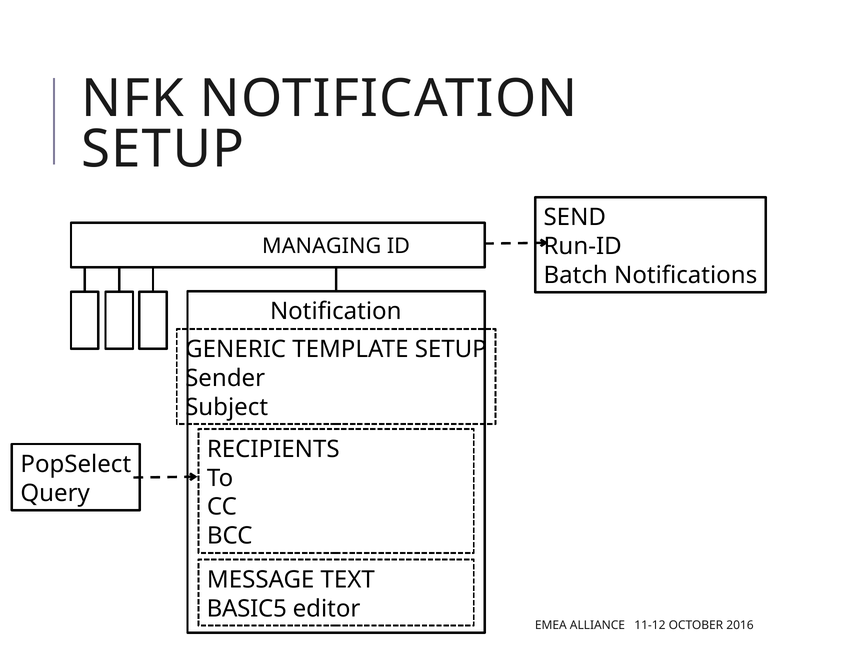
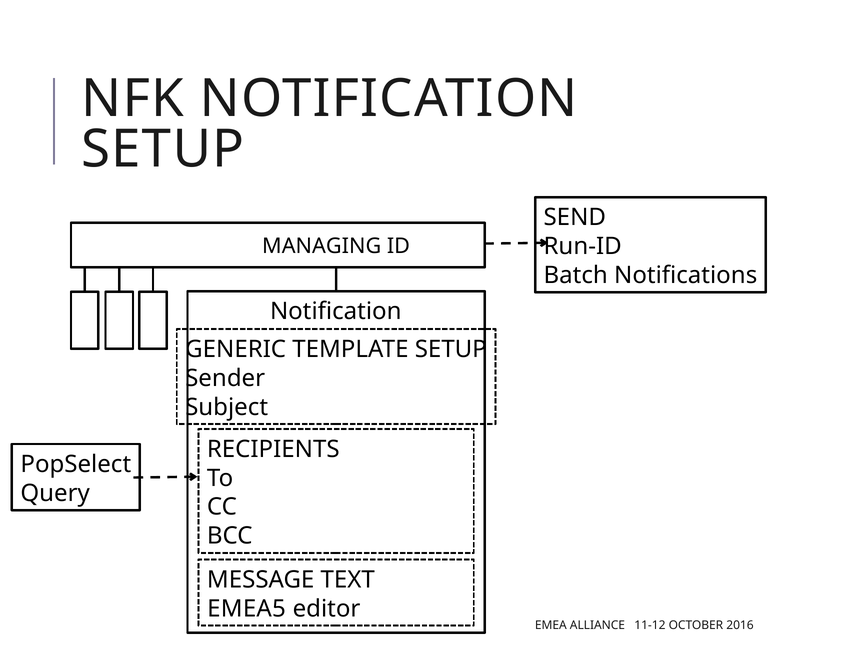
BASIC5: BASIC5 -> EMEA5
